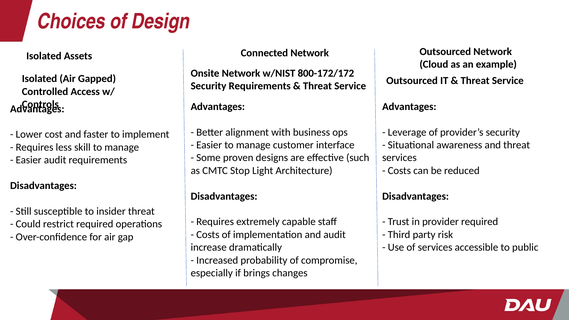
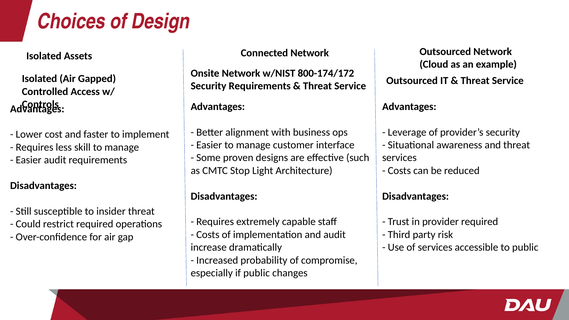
800-172/172: 800-172/172 -> 800-174/172
if brings: brings -> public
